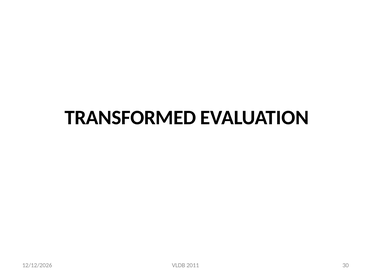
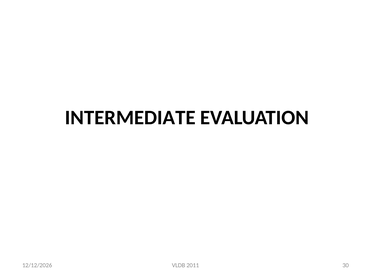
TRANSFORMED: TRANSFORMED -> INTERMEDIATE
